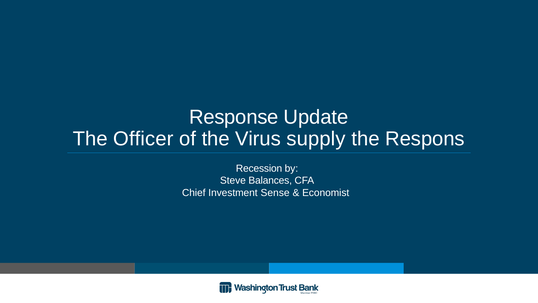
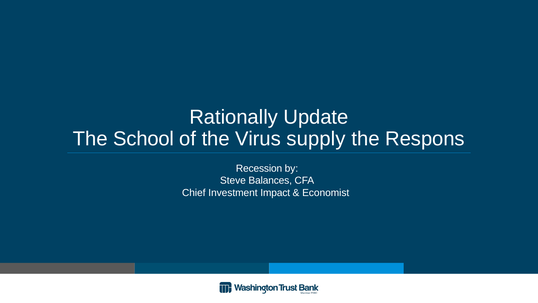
Response: Response -> Rationally
Officer: Officer -> School
Sense: Sense -> Impact
